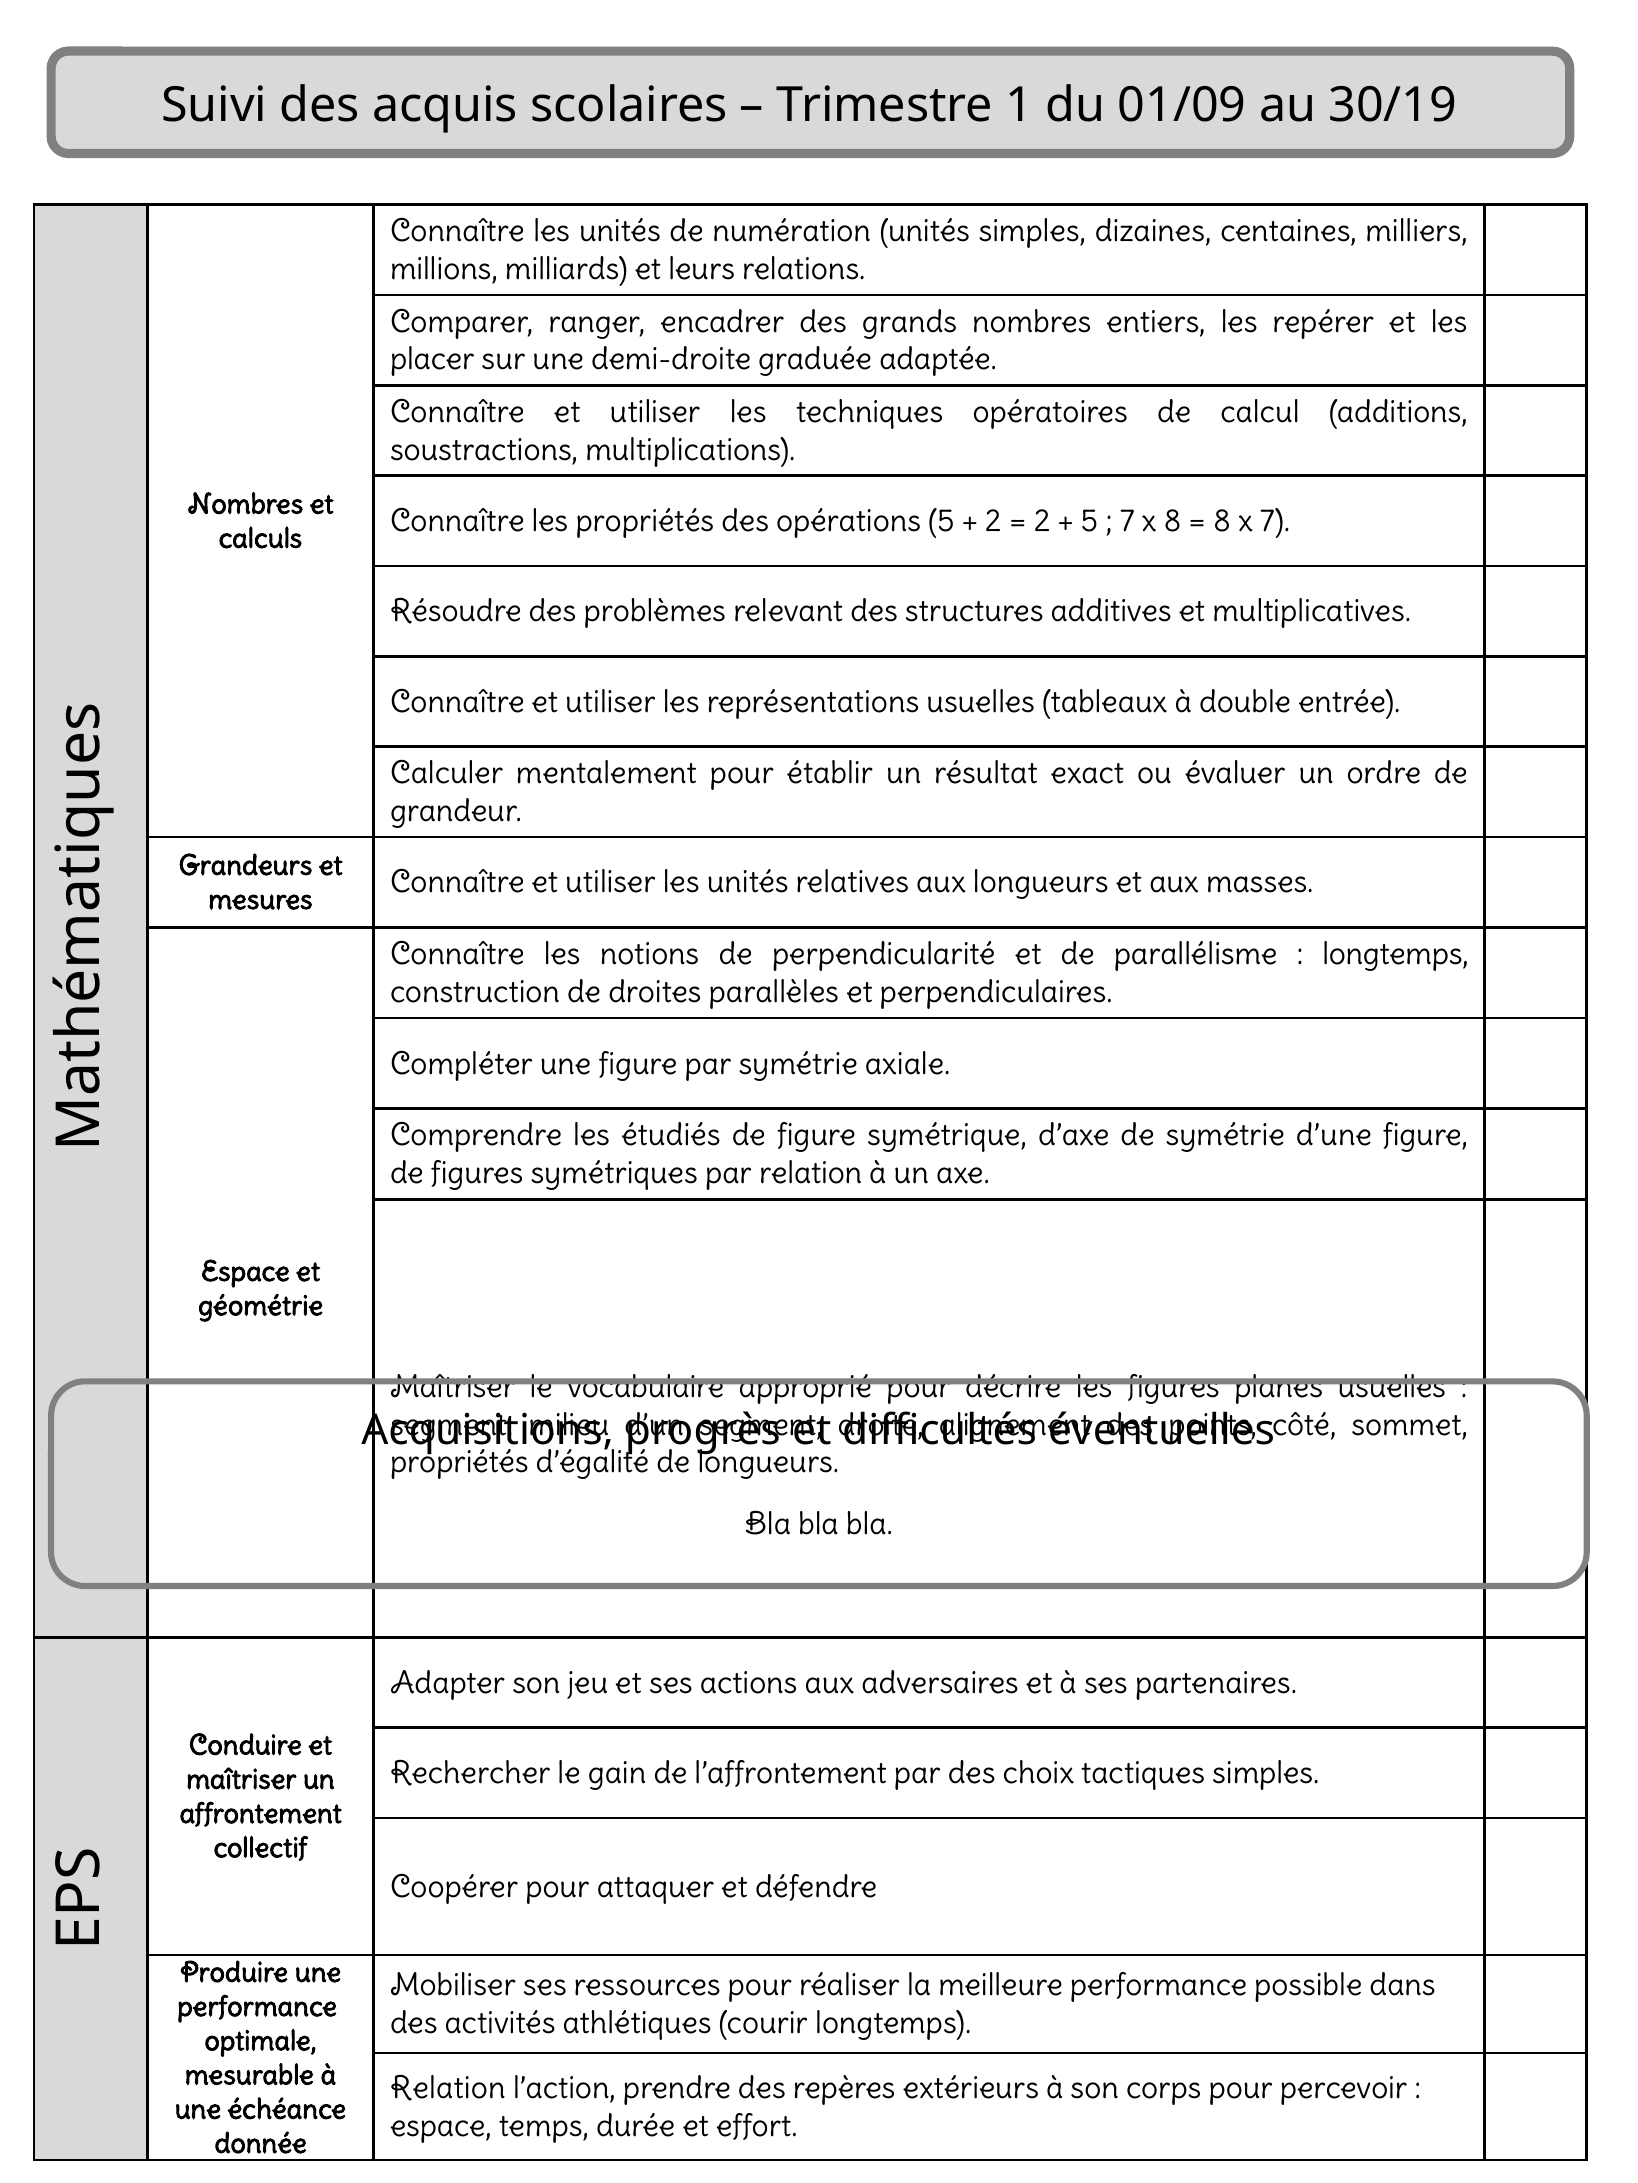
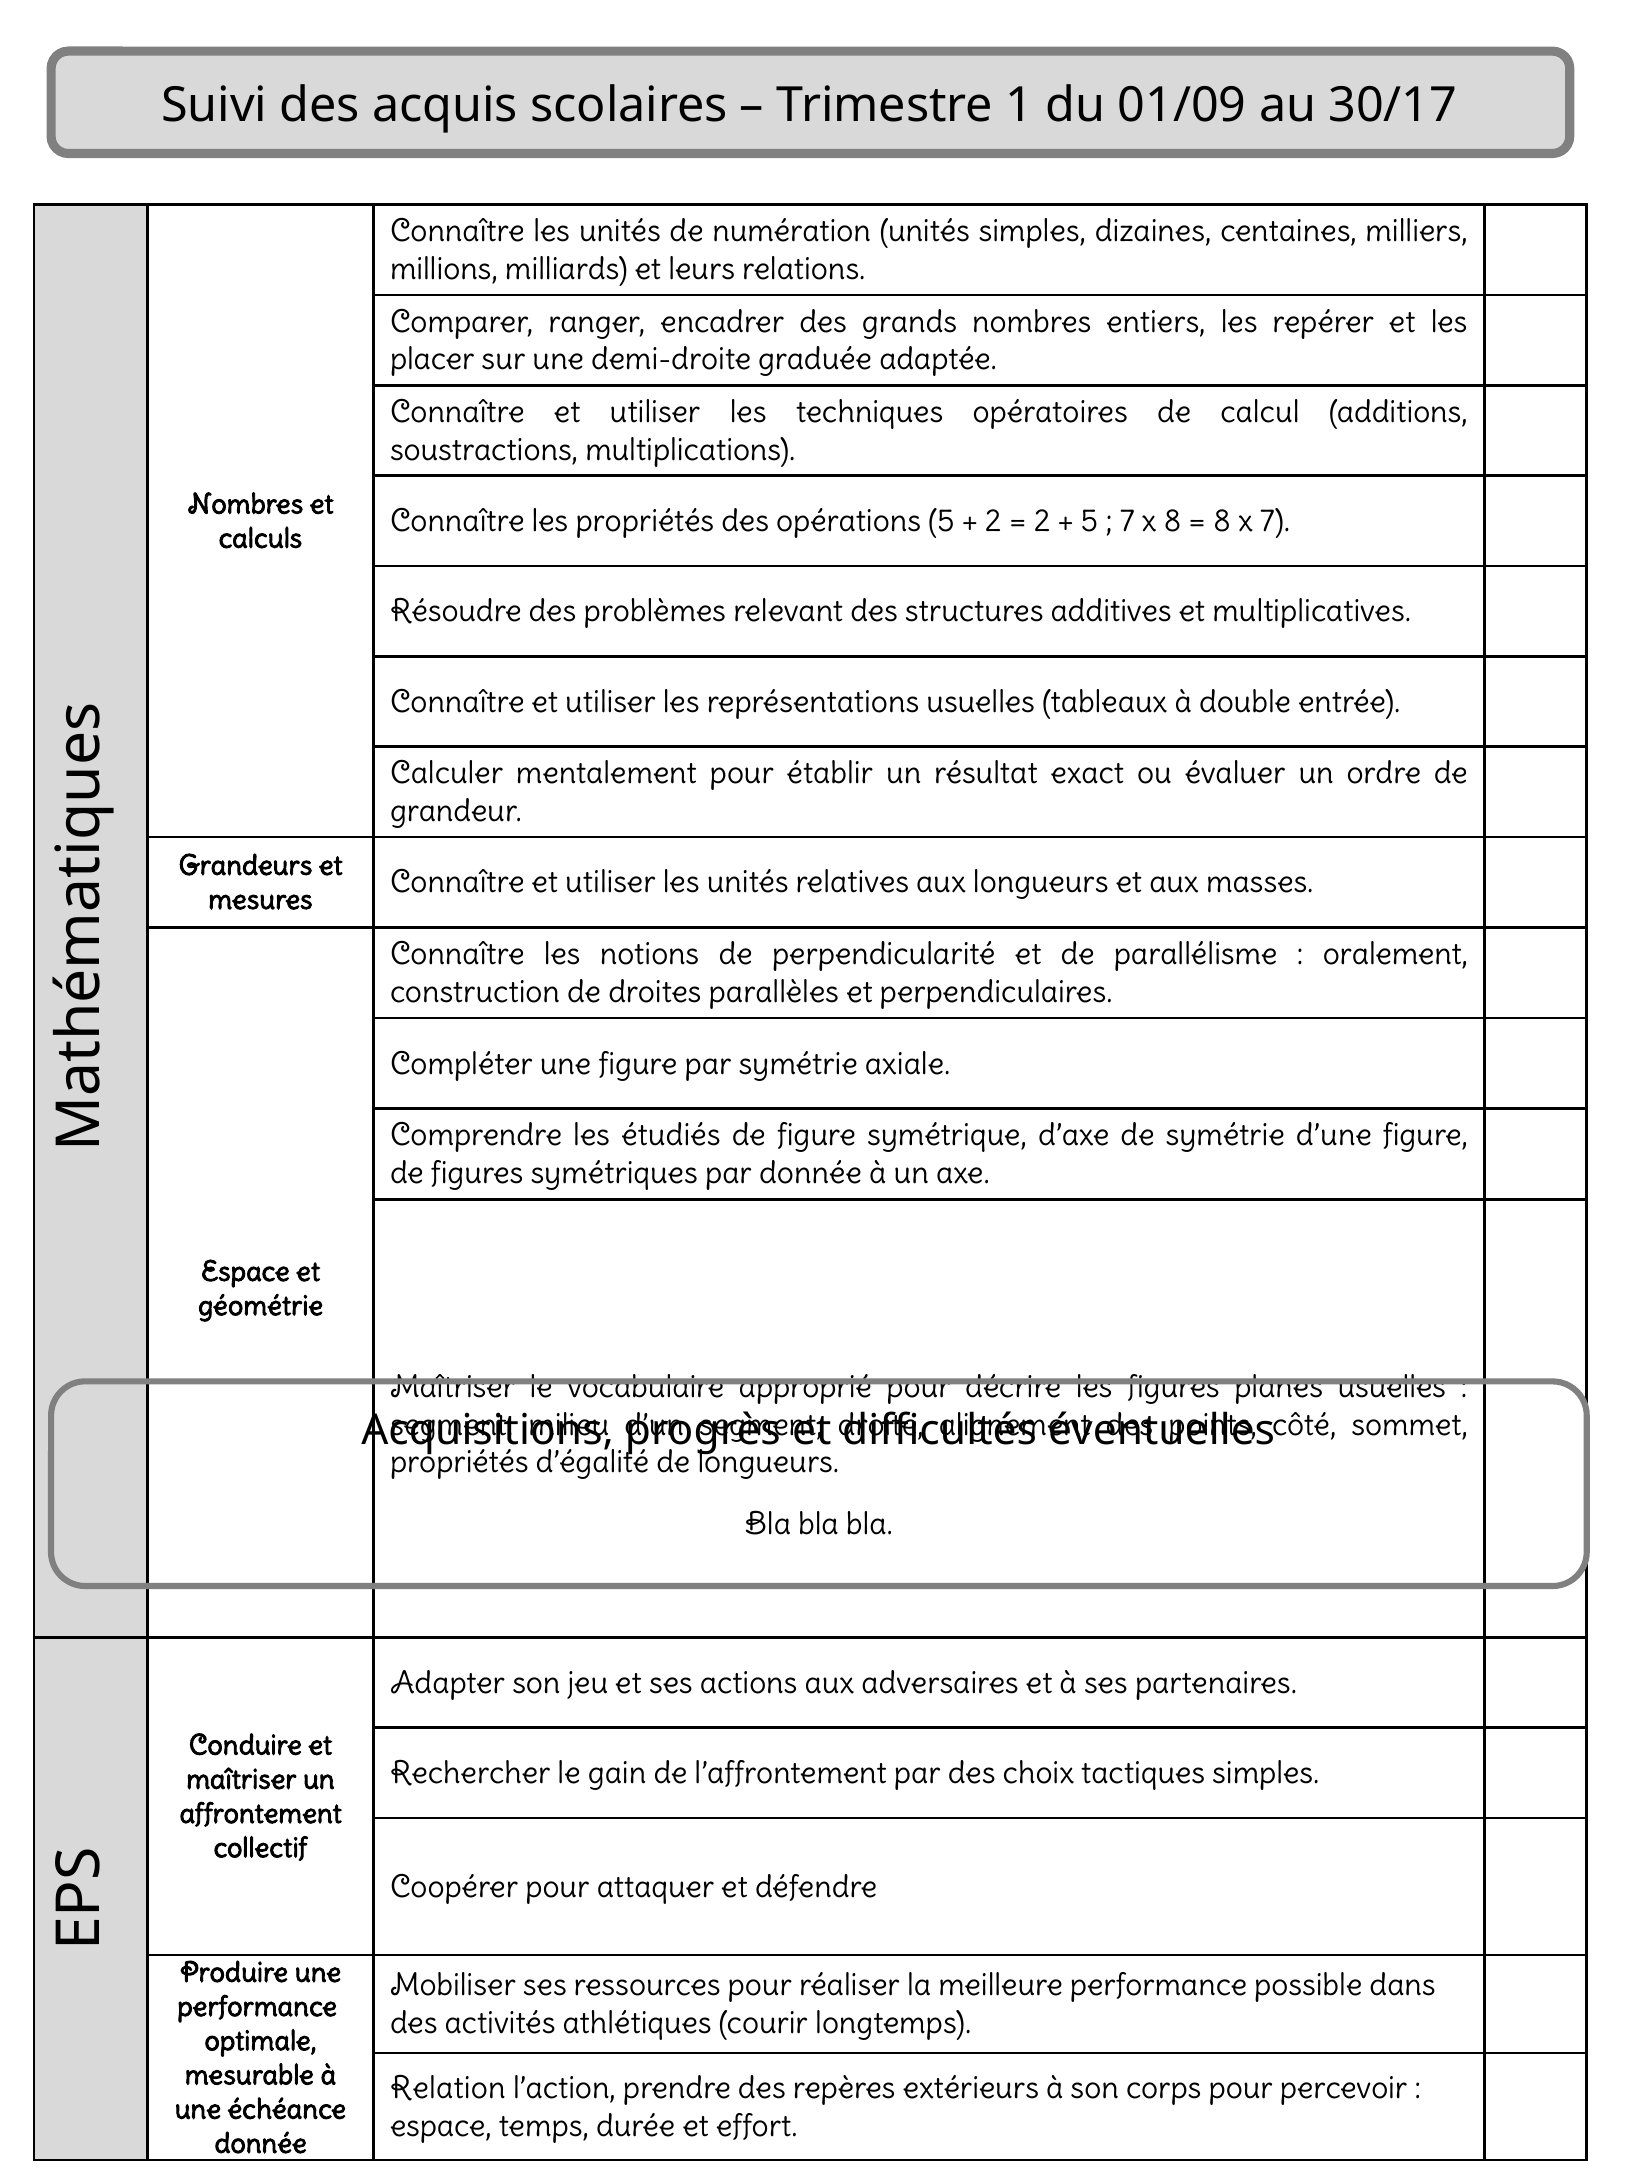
30/19: 30/19 -> 30/17
longtemps at (1396, 955): longtemps -> oralement
par relation: relation -> donnée
